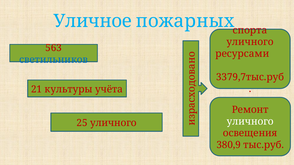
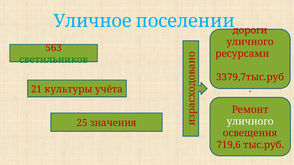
пожарных: пожарных -> поселении
спорта: спорта -> дороги
светильников colour: blue -> green
25 уличного: уличного -> значения
380,9: 380,9 -> 719,6
